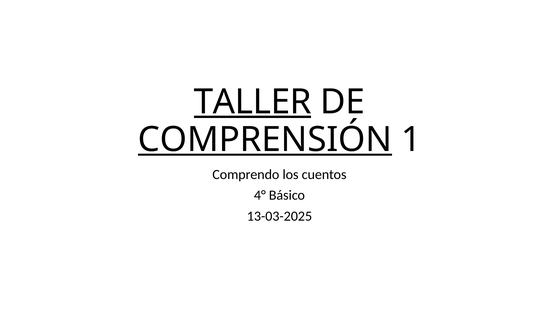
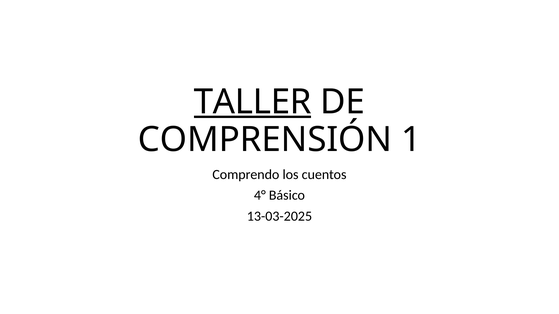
COMPRENSIÓN underline: present -> none
